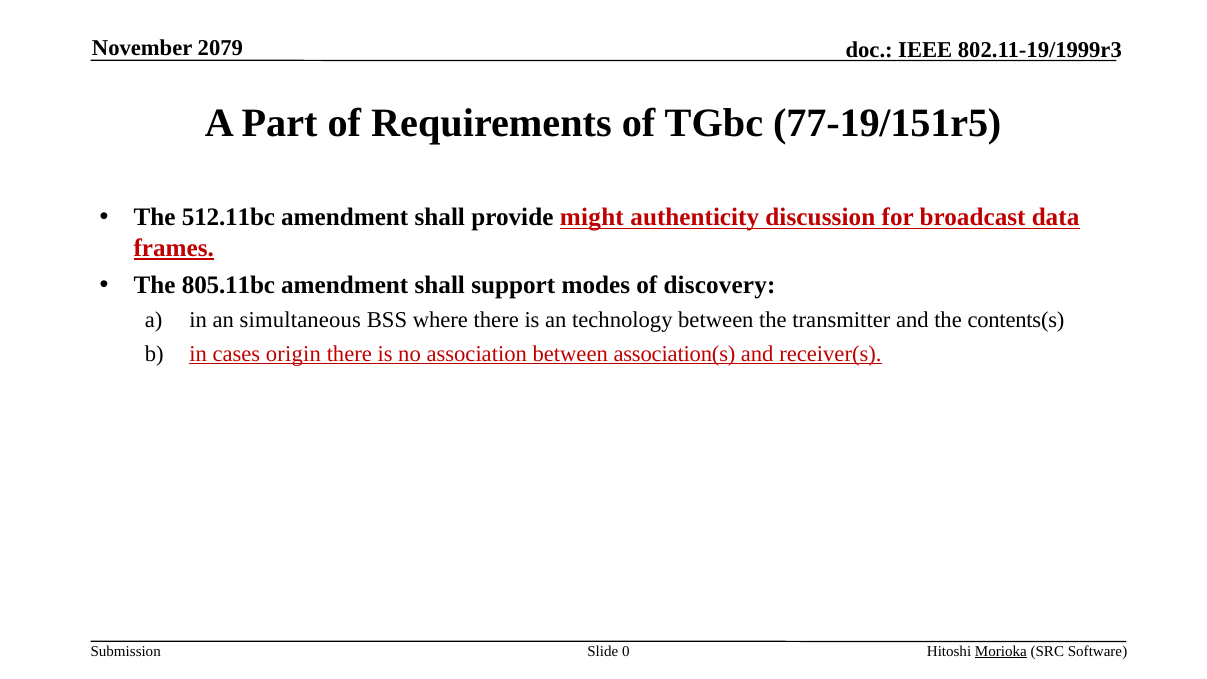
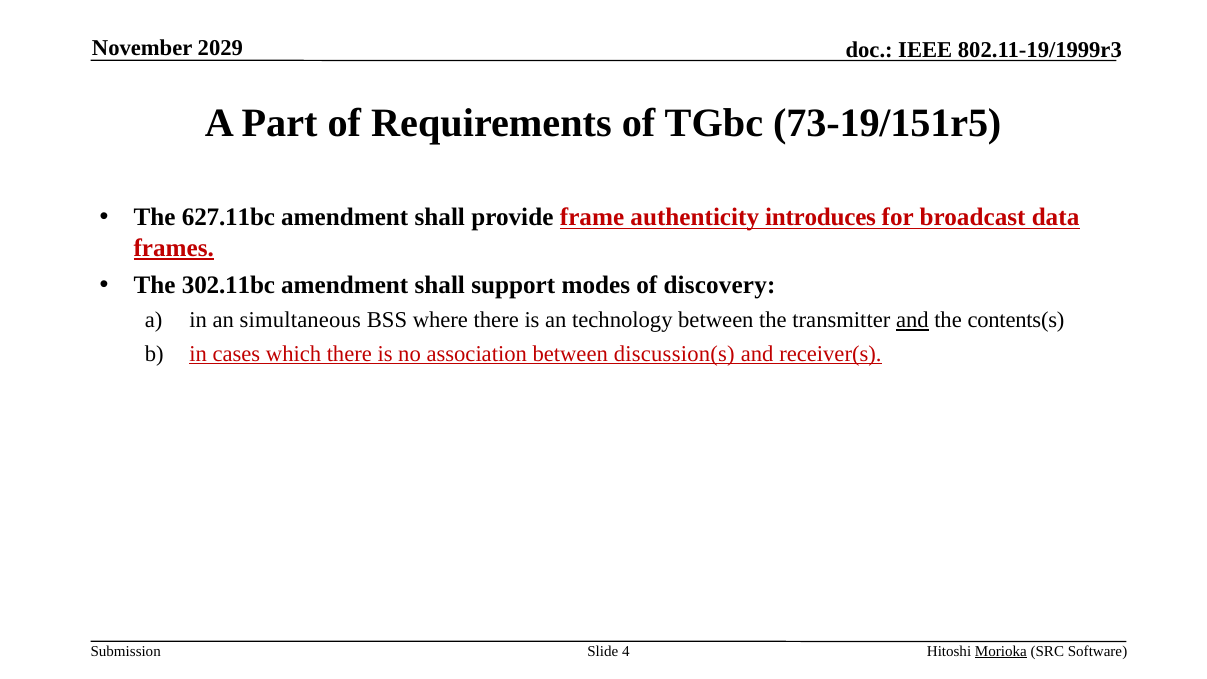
2079: 2079 -> 2029
77-19/151r5: 77-19/151r5 -> 73-19/151r5
512.11bc: 512.11bc -> 627.11bc
might: might -> frame
discussion: discussion -> introduces
805.11bc: 805.11bc -> 302.11bc
and at (912, 320) underline: none -> present
origin: origin -> which
association(s: association(s -> discussion(s
0: 0 -> 4
